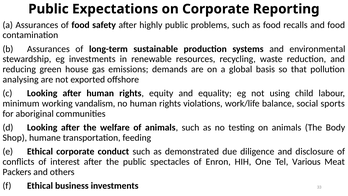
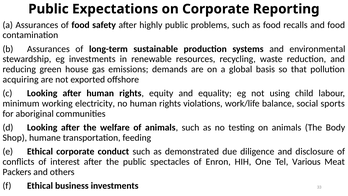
analysing: analysing -> acquiring
vandalism: vandalism -> electricity
